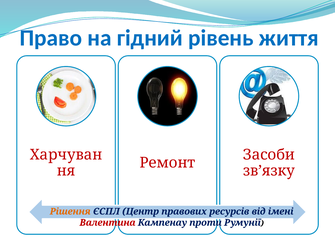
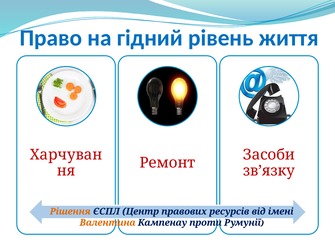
Валентина colour: red -> orange
